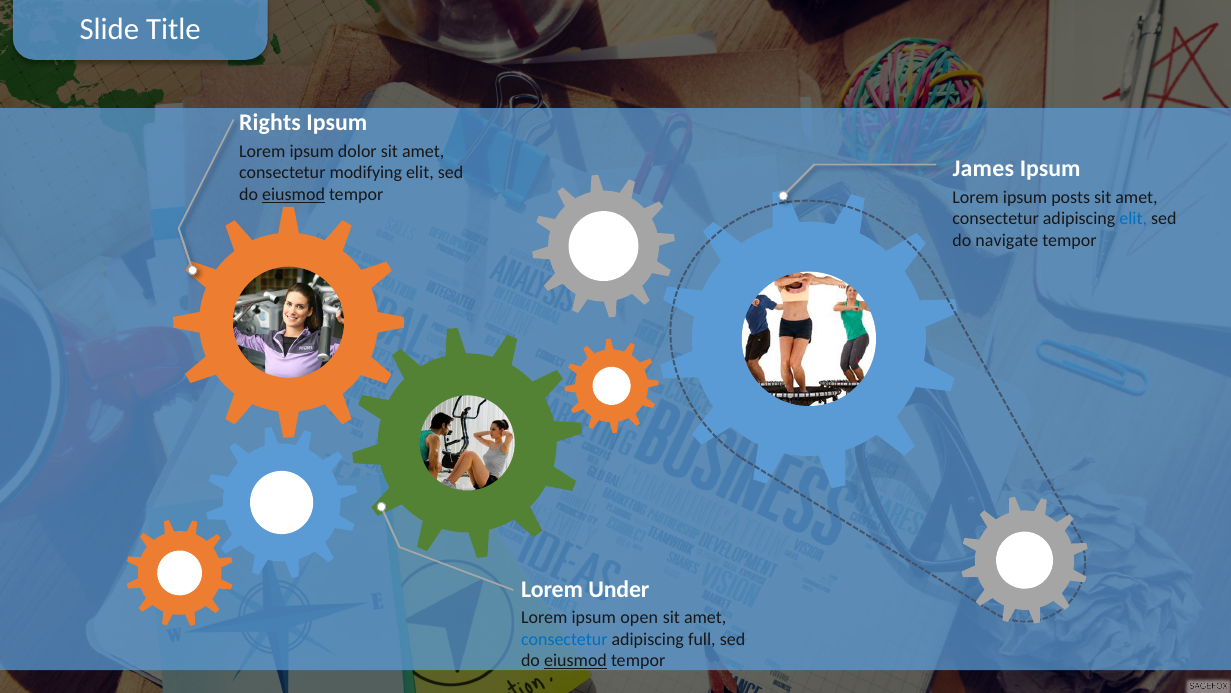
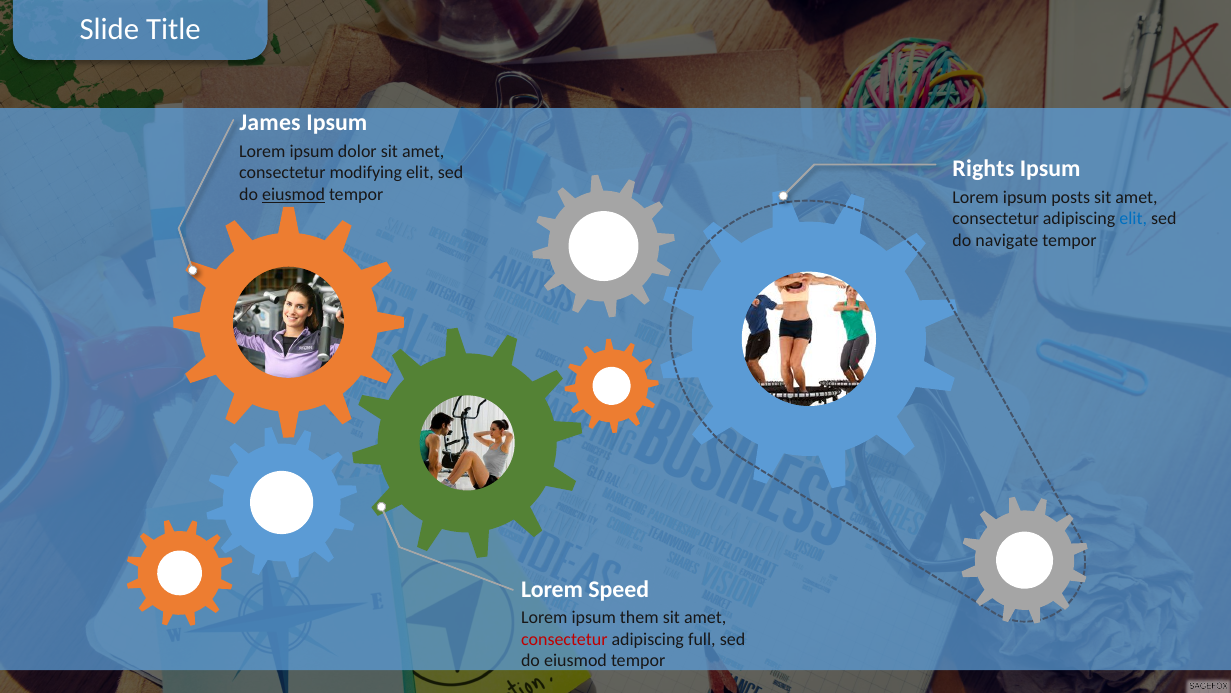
Rights: Rights -> James
James: James -> Rights
Under: Under -> Speed
open: open -> them
consectetur at (564, 639) colour: blue -> red
eiusmod at (575, 660) underline: present -> none
